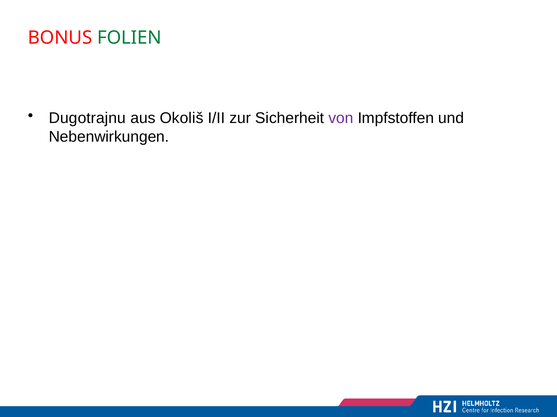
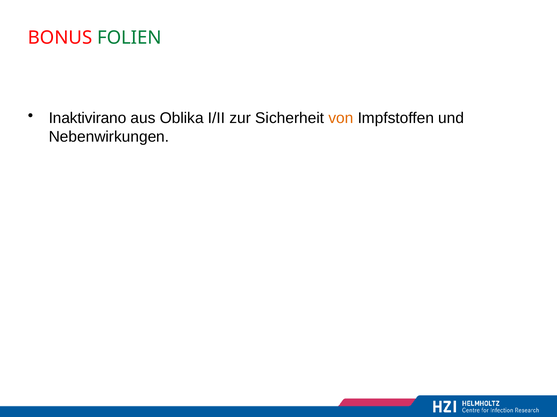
Dugotrajnu: Dugotrajnu -> Inaktivirano
Okoliš: Okoliš -> Oblika
von colour: purple -> orange
